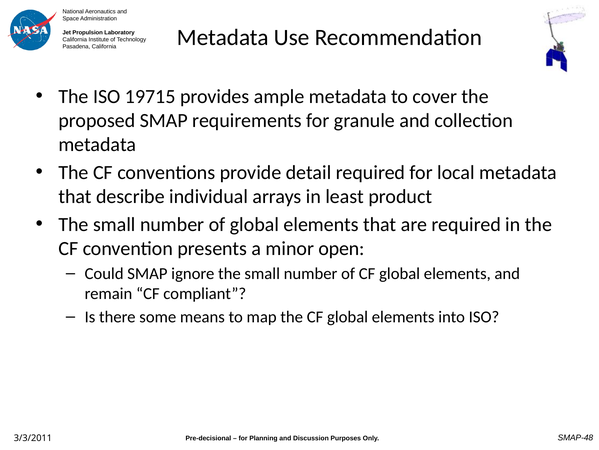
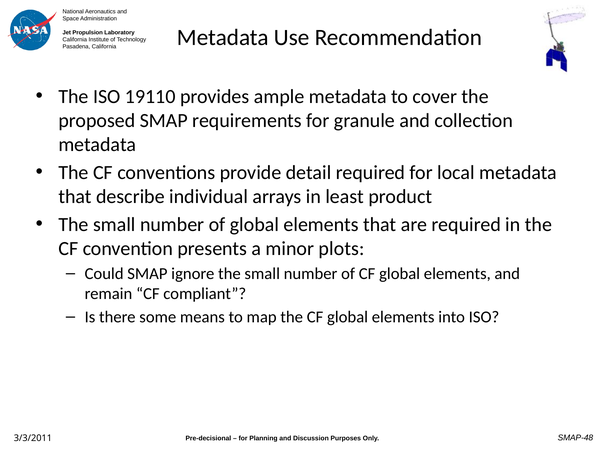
19715: 19715 -> 19110
open: open -> plots
